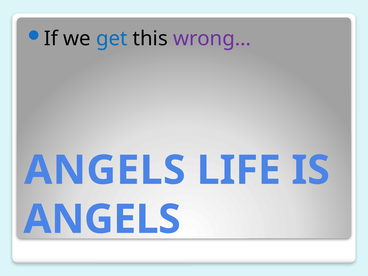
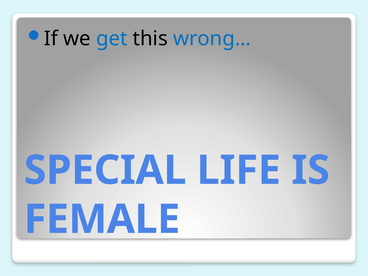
wrong… colour: purple -> blue
ANGELS at (105, 170): ANGELS -> SPECIAL
ANGELS at (102, 219): ANGELS -> FEMALE
